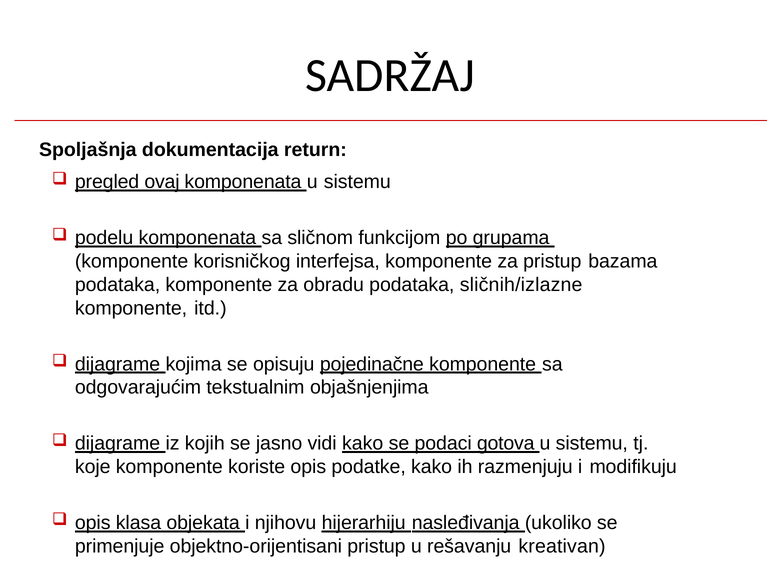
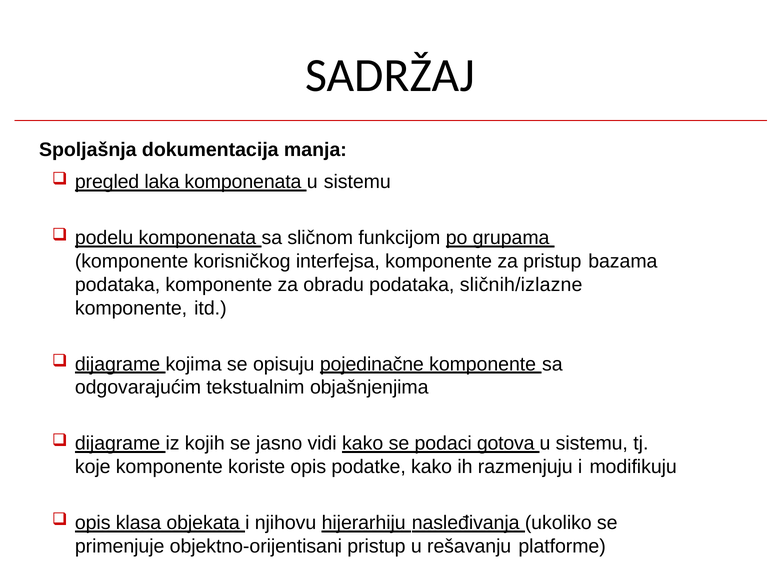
return: return -> manja
ovaj: ovaj -> laka
kreativan: kreativan -> platforme
